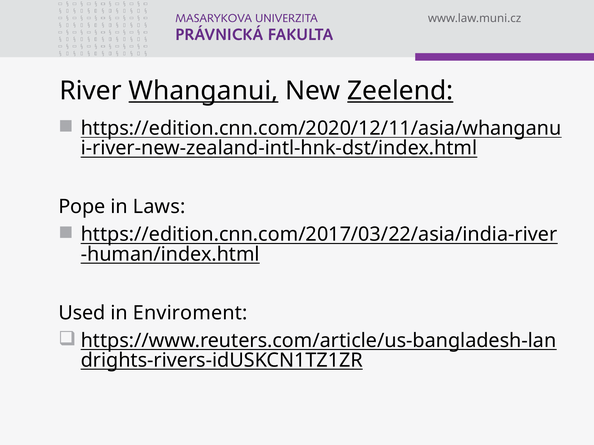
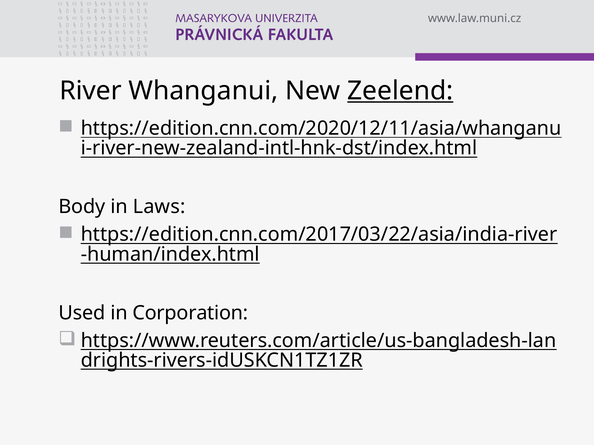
Whanganui underline: present -> none
Pope: Pope -> Body
Enviroment: Enviroment -> Corporation
